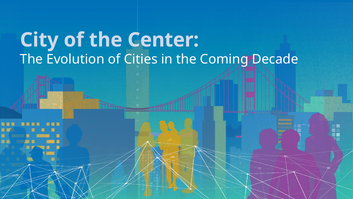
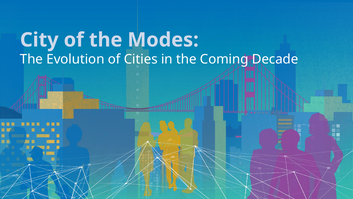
Center: Center -> Modes
